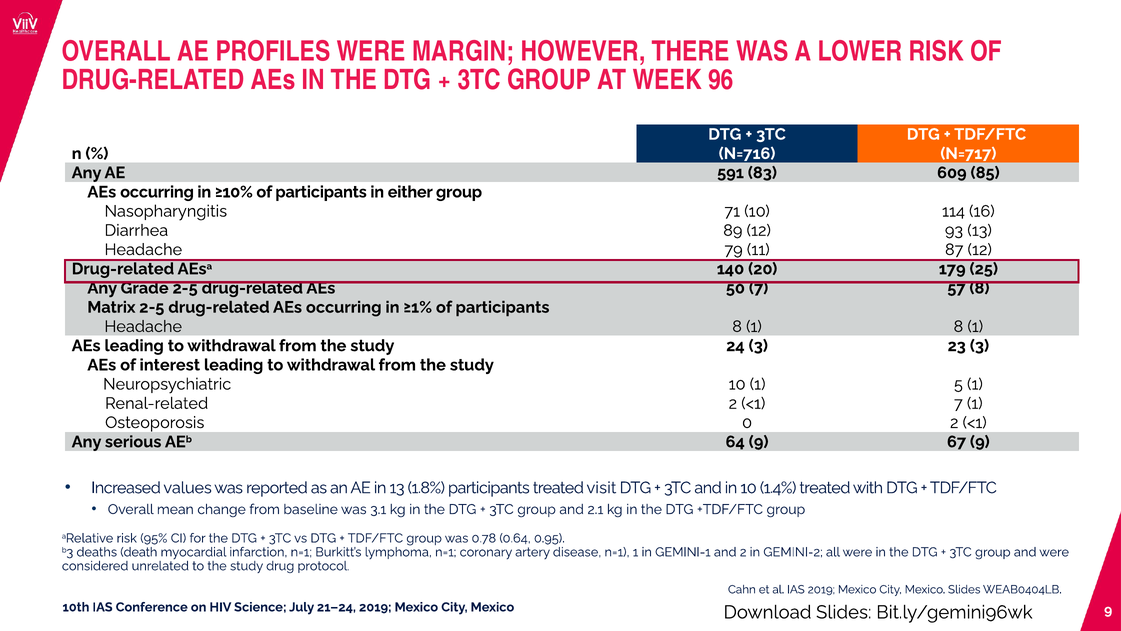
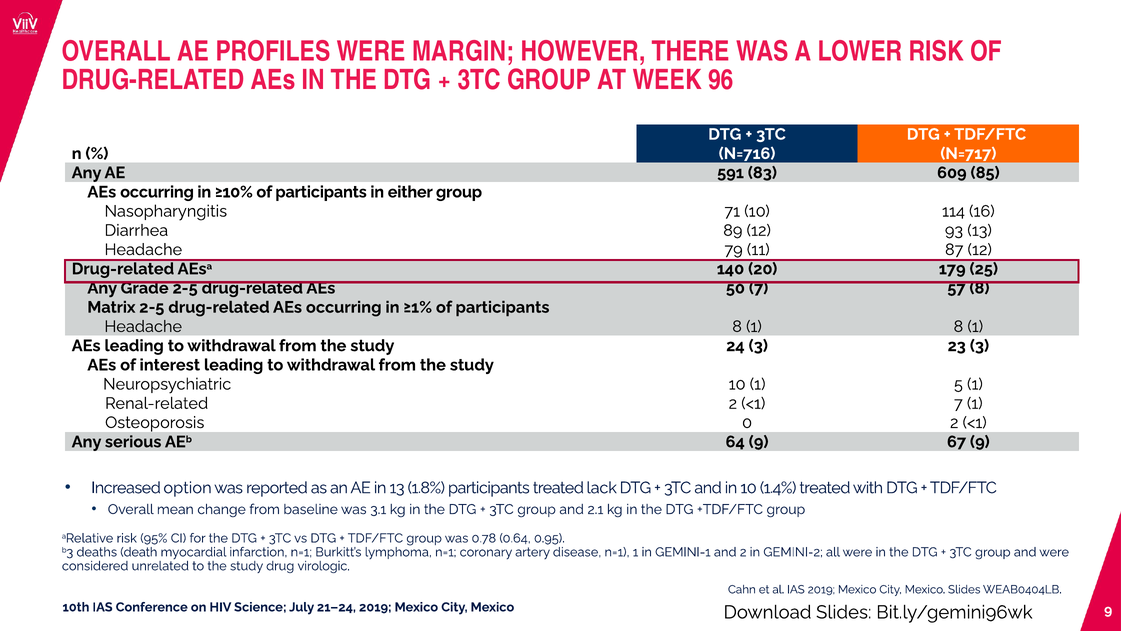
values: values -> option
visit: visit -> lack
protocol: protocol -> virologic
